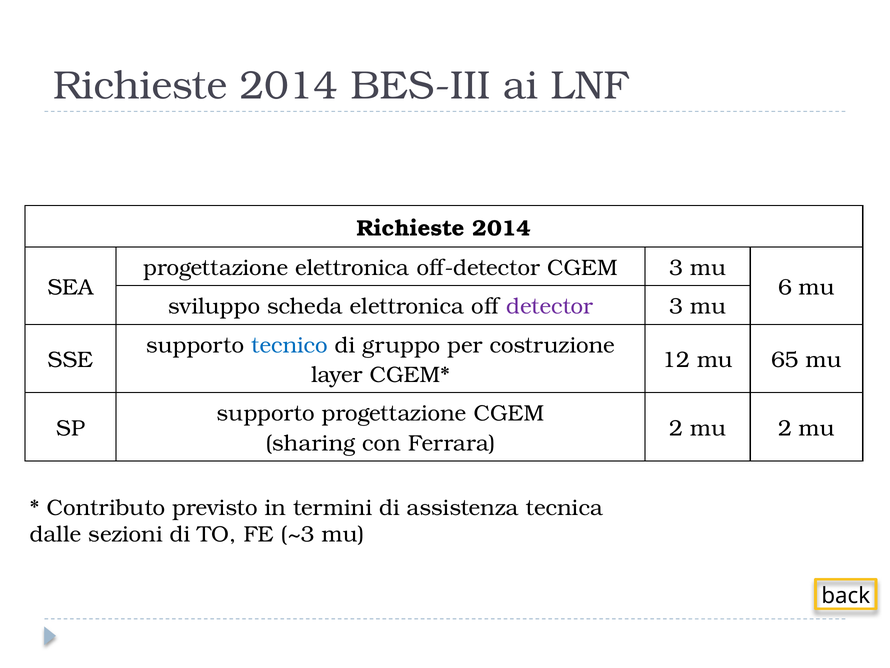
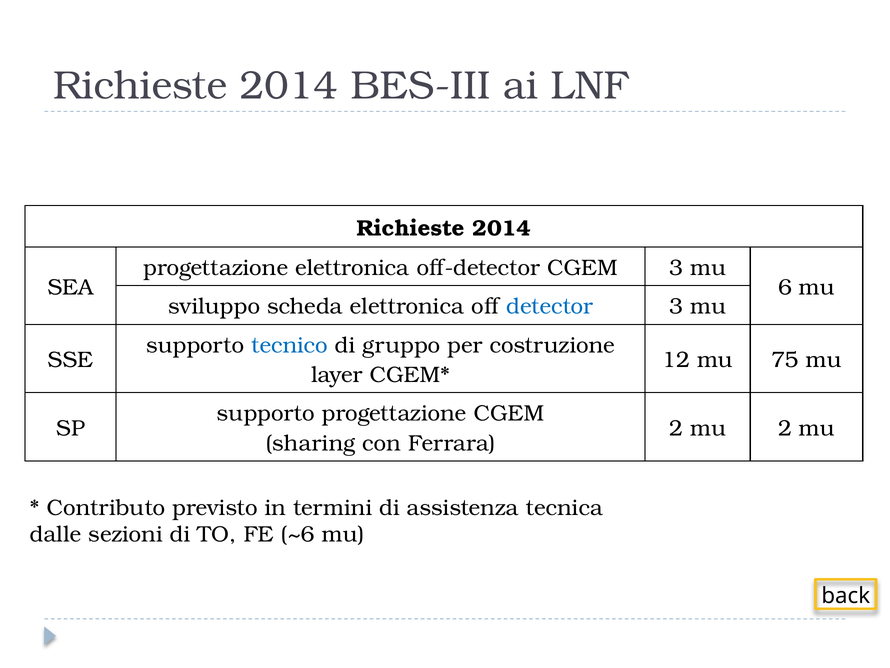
detector colour: purple -> blue
65: 65 -> 75
~3: ~3 -> ~6
